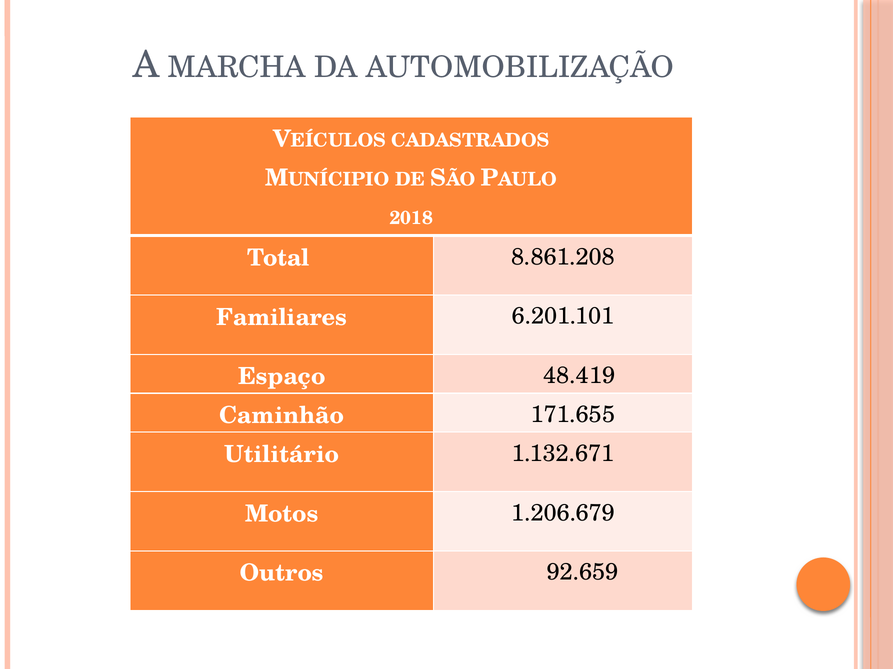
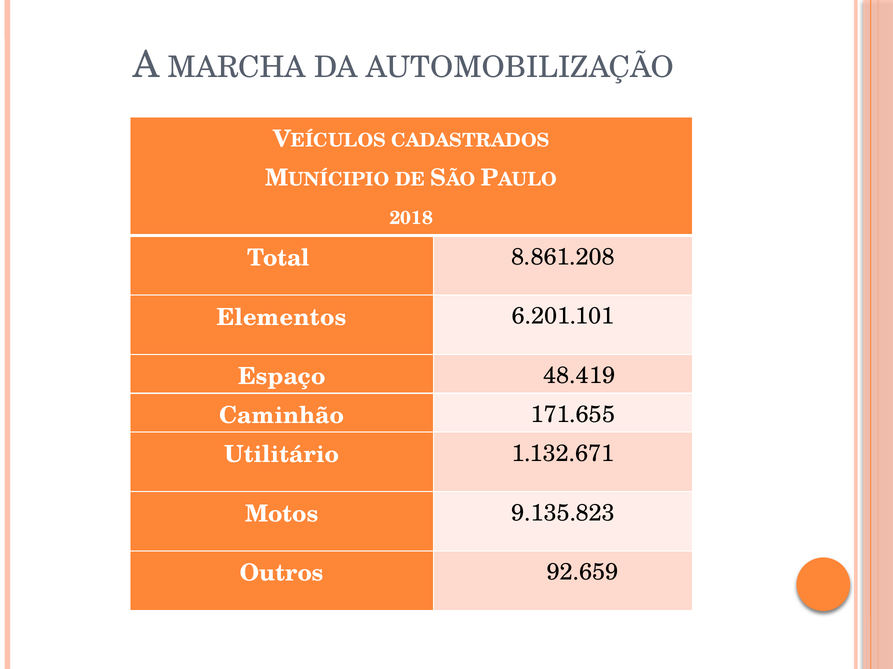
Familiares: Familiares -> Elementos
1.206.679: 1.206.679 -> 9.135.823
